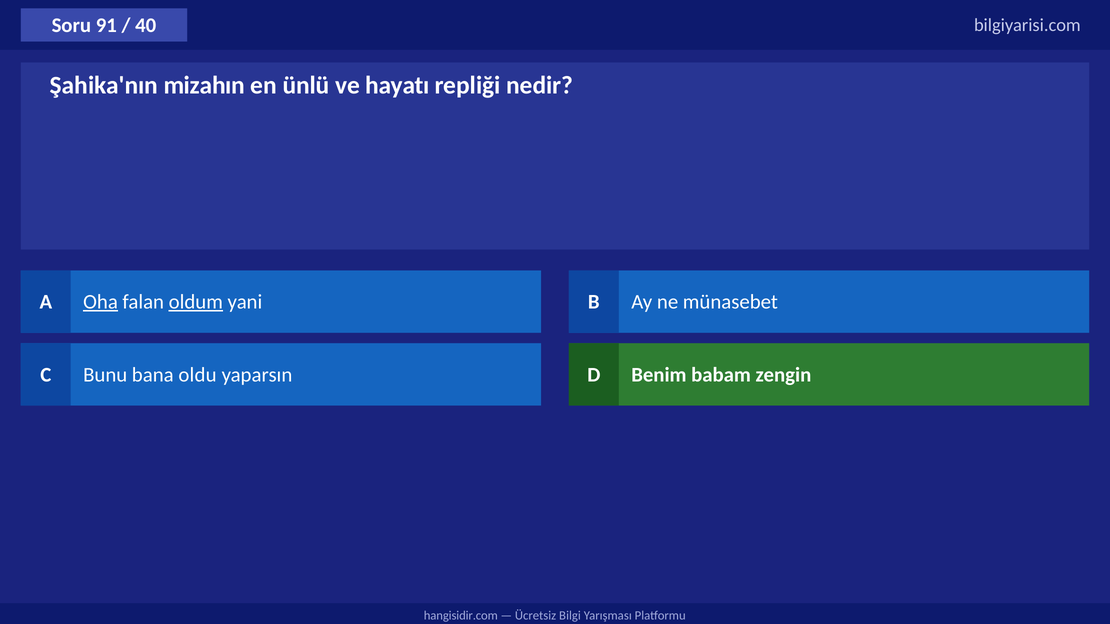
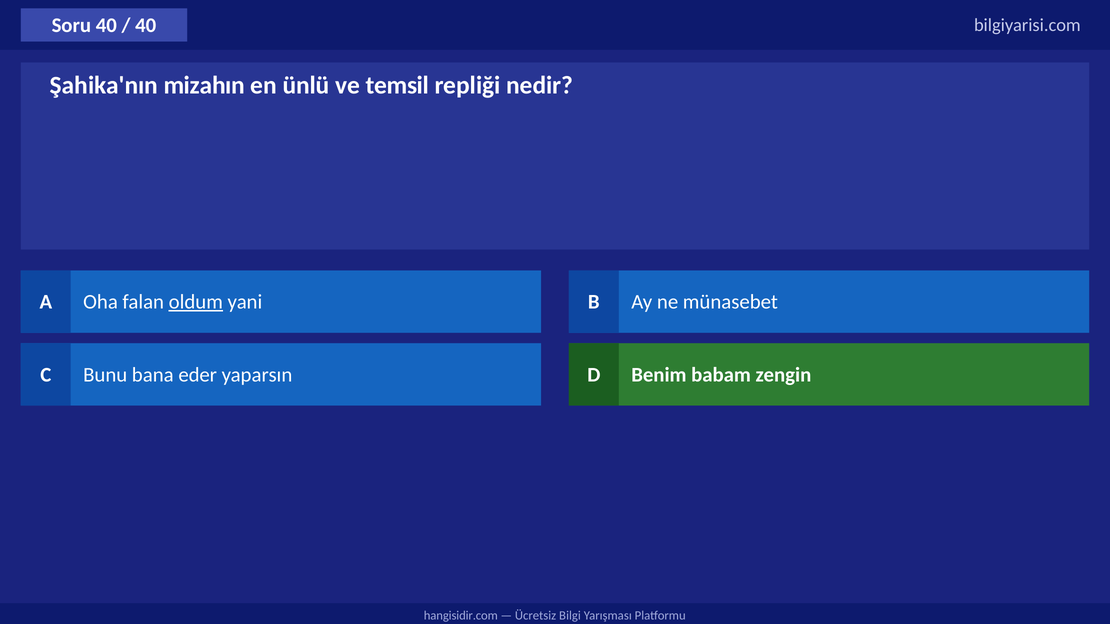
Soru 91: 91 -> 40
hayatı: hayatı -> temsil
Oha underline: present -> none
oldu: oldu -> eder
